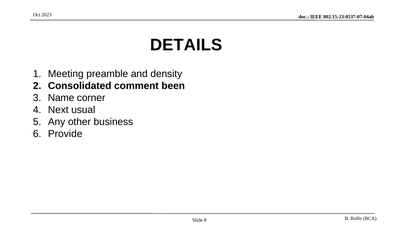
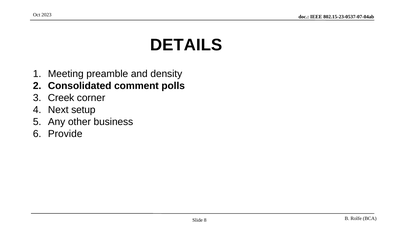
been: been -> polls
Name: Name -> Creek
usual: usual -> setup
